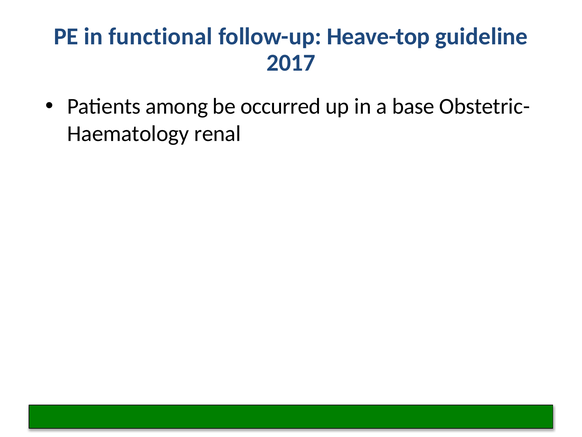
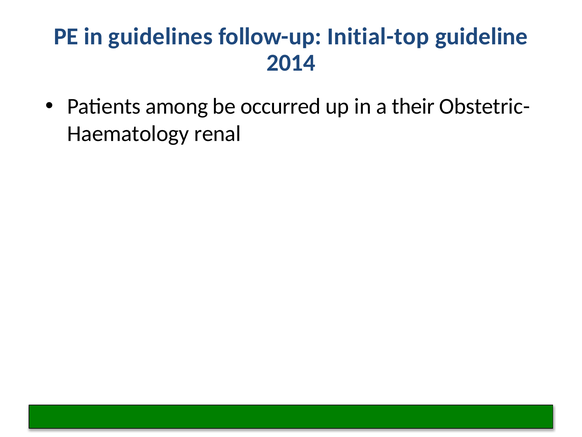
functional: functional -> guidelines
Heave-top: Heave-top -> Initial-top
2017: 2017 -> 2014
base: base -> their
